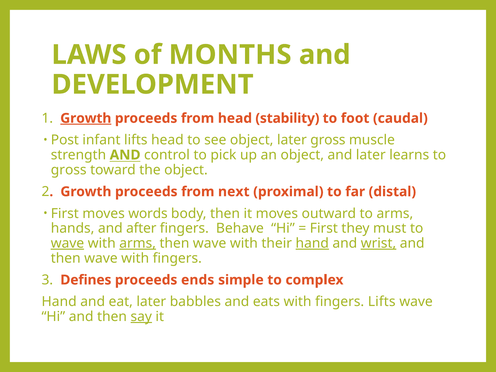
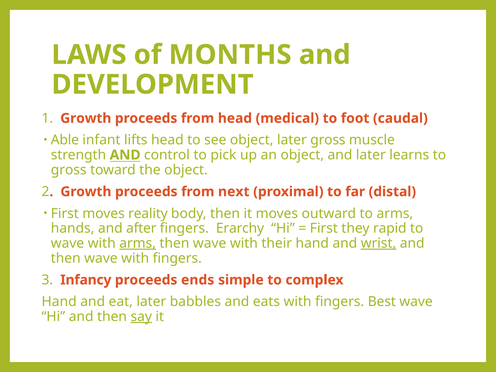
Growth at (86, 118) underline: present -> none
stability: stability -> medical
Post: Post -> Able
words: words -> reality
Behave: Behave -> Erarchy
must: must -> rapid
wave at (67, 243) underline: present -> none
hand at (312, 243) underline: present -> none
Defines: Defines -> Infancy
fingers Lifts: Lifts -> Best
